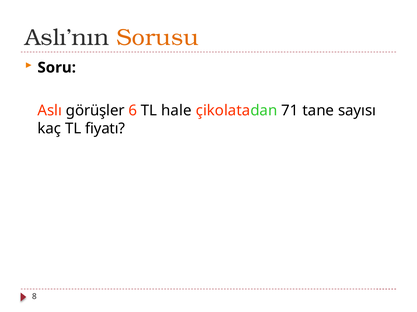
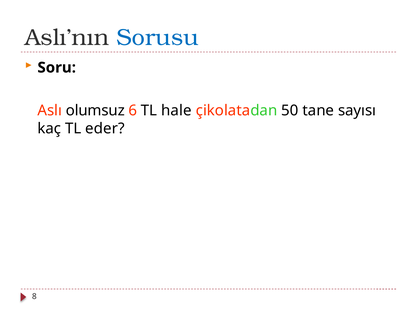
Sorusu colour: orange -> blue
görüşler: görüşler -> olumsuz
71: 71 -> 50
fiyatı: fiyatı -> eder
